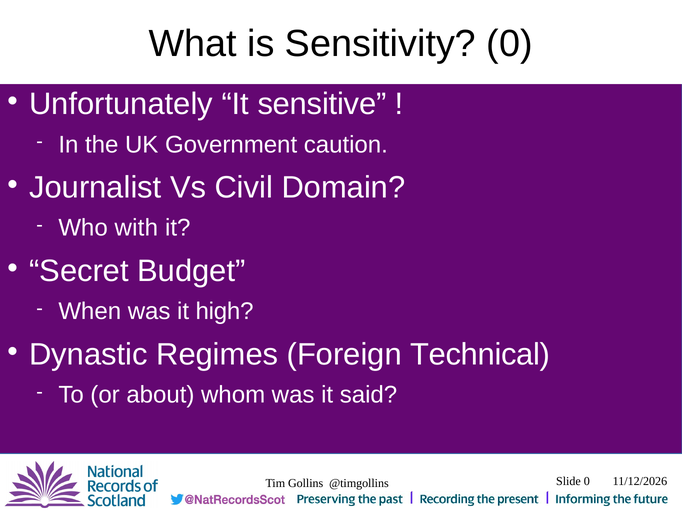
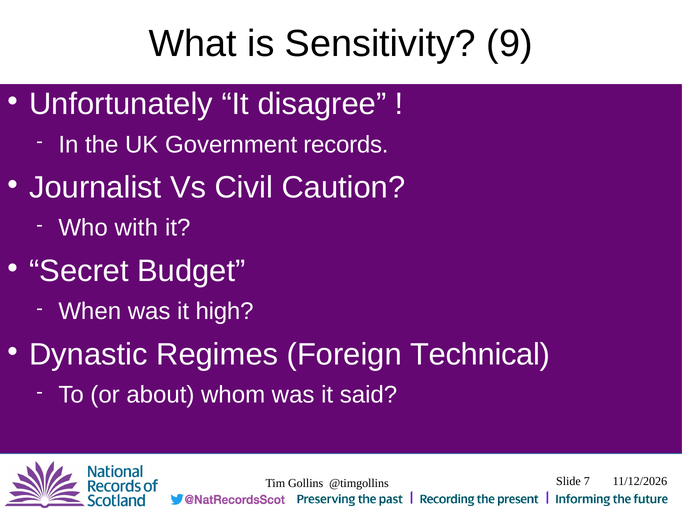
Sensitivity 0: 0 -> 9
sensitive: sensitive -> disagree
caution: caution -> records
Domain: Domain -> Caution
Slide 0: 0 -> 7
